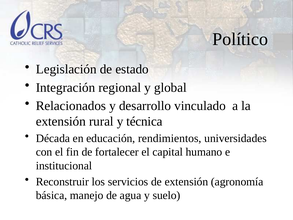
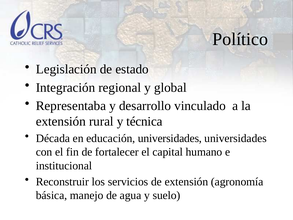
Relacionados: Relacionados -> Representaba
educación rendimientos: rendimientos -> universidades
